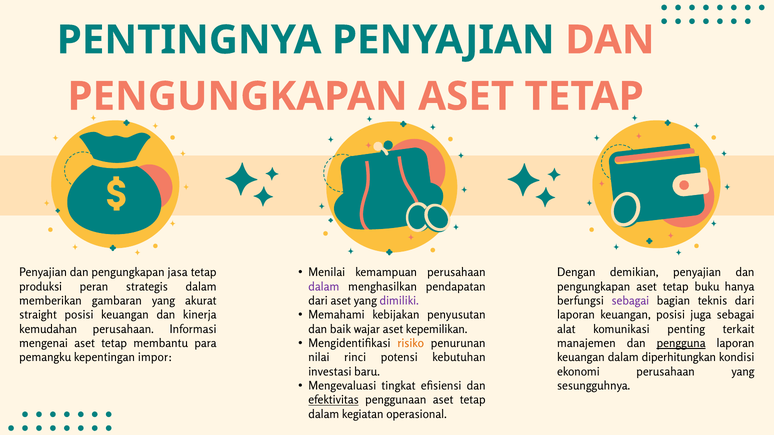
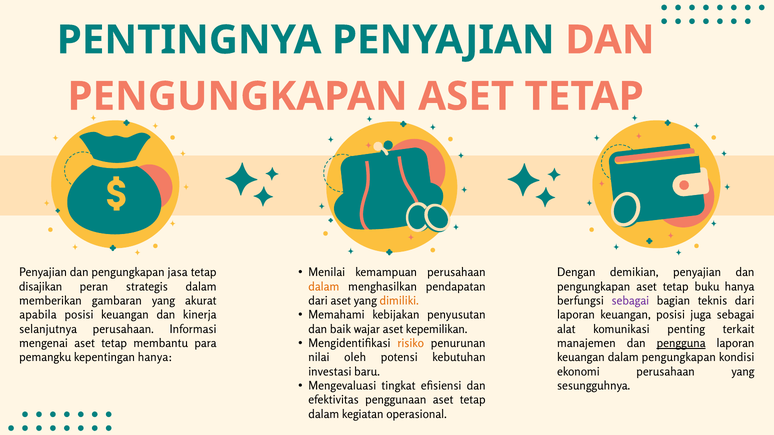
dalam at (324, 287) colour: purple -> orange
produksi: produksi -> disajikan
dimiliki colour: purple -> orange
straight: straight -> apabila
kemudahan: kemudahan -> selanjutnya
kepentingan impor: impor -> hanya
rinci: rinci -> oleh
dalam diperhitungkan: diperhitungkan -> pengungkapan
efektivitas underline: present -> none
